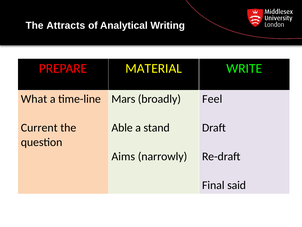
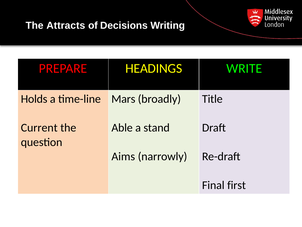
Analytical: Analytical -> Decisions
MATERIAL: MATERIAL -> HEADINGS
What: What -> Holds
Feel: Feel -> Title
said: said -> first
